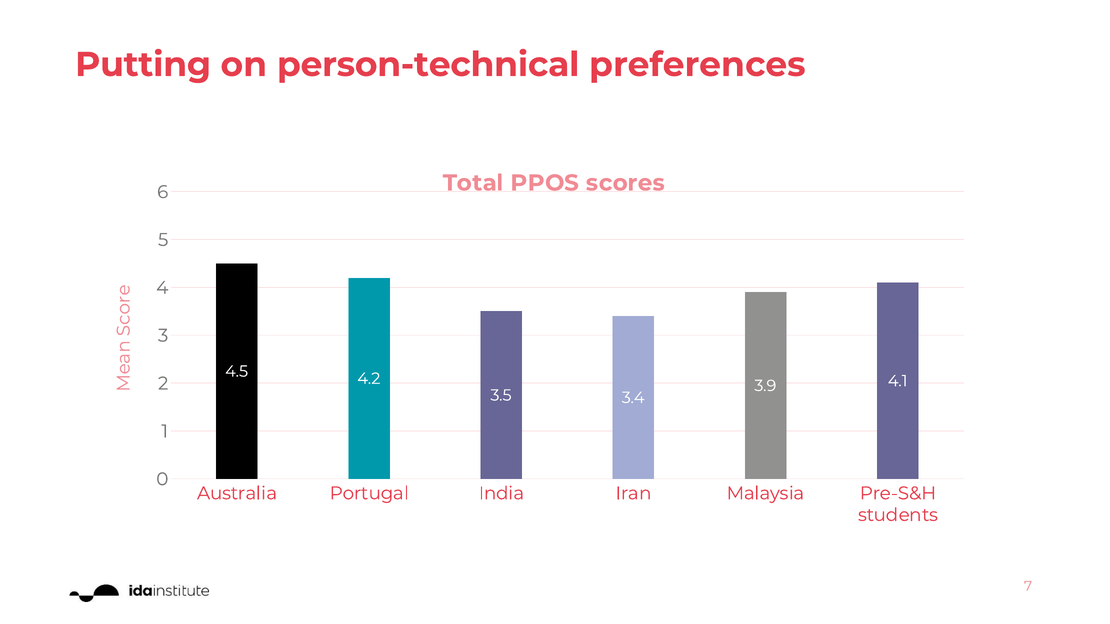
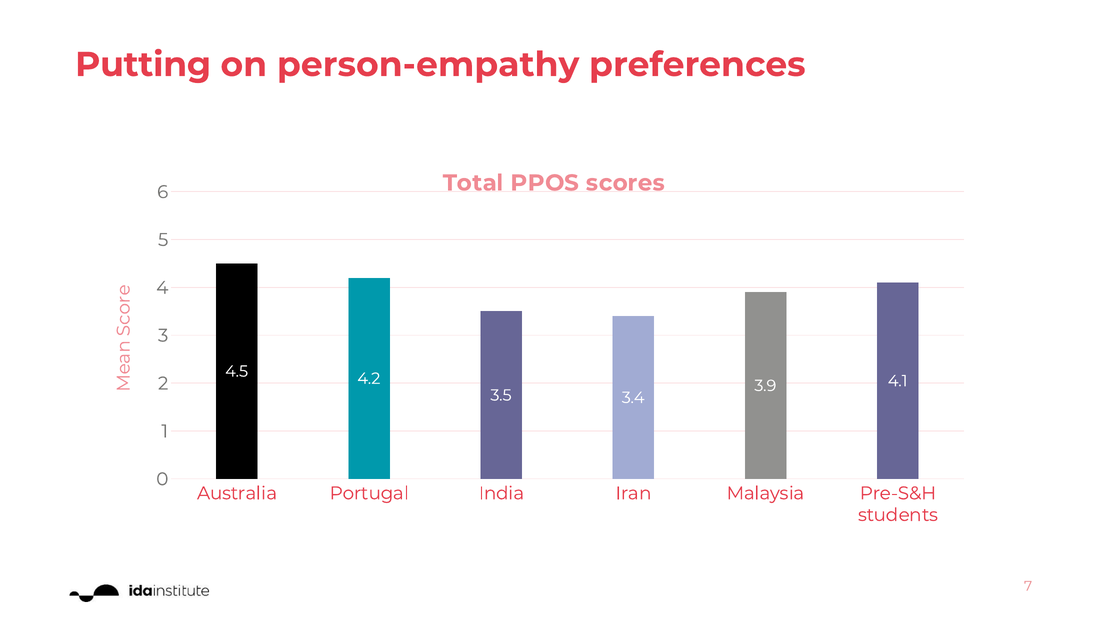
person-technical: person-technical -> person-empathy
